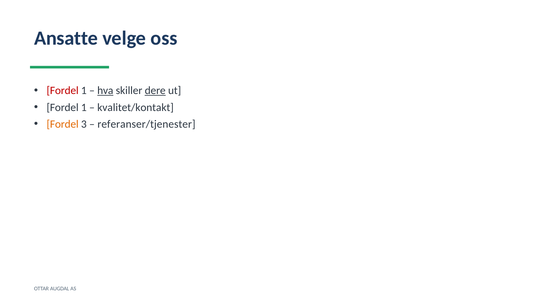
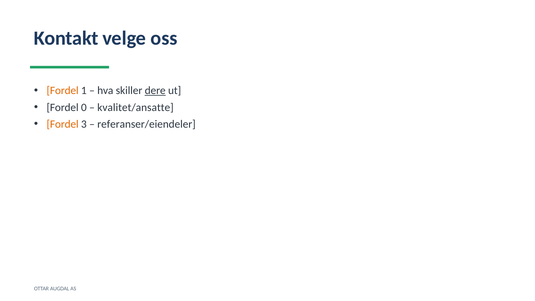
Ansatte: Ansatte -> Kontakt
Fordel at (63, 91) colour: red -> orange
hva underline: present -> none
1 at (84, 107): 1 -> 0
kvalitet/kontakt: kvalitet/kontakt -> kvalitet/ansatte
referanser/tjenester: referanser/tjenester -> referanser/eiendeler
